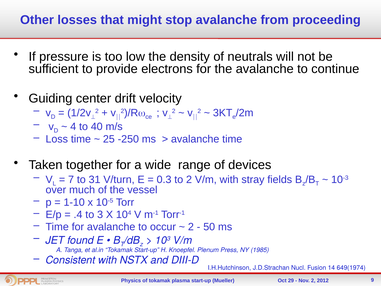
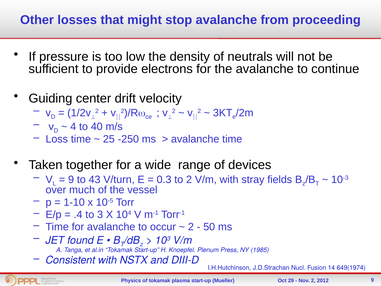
7 at (71, 179): 7 -> 9
31: 31 -> 43
